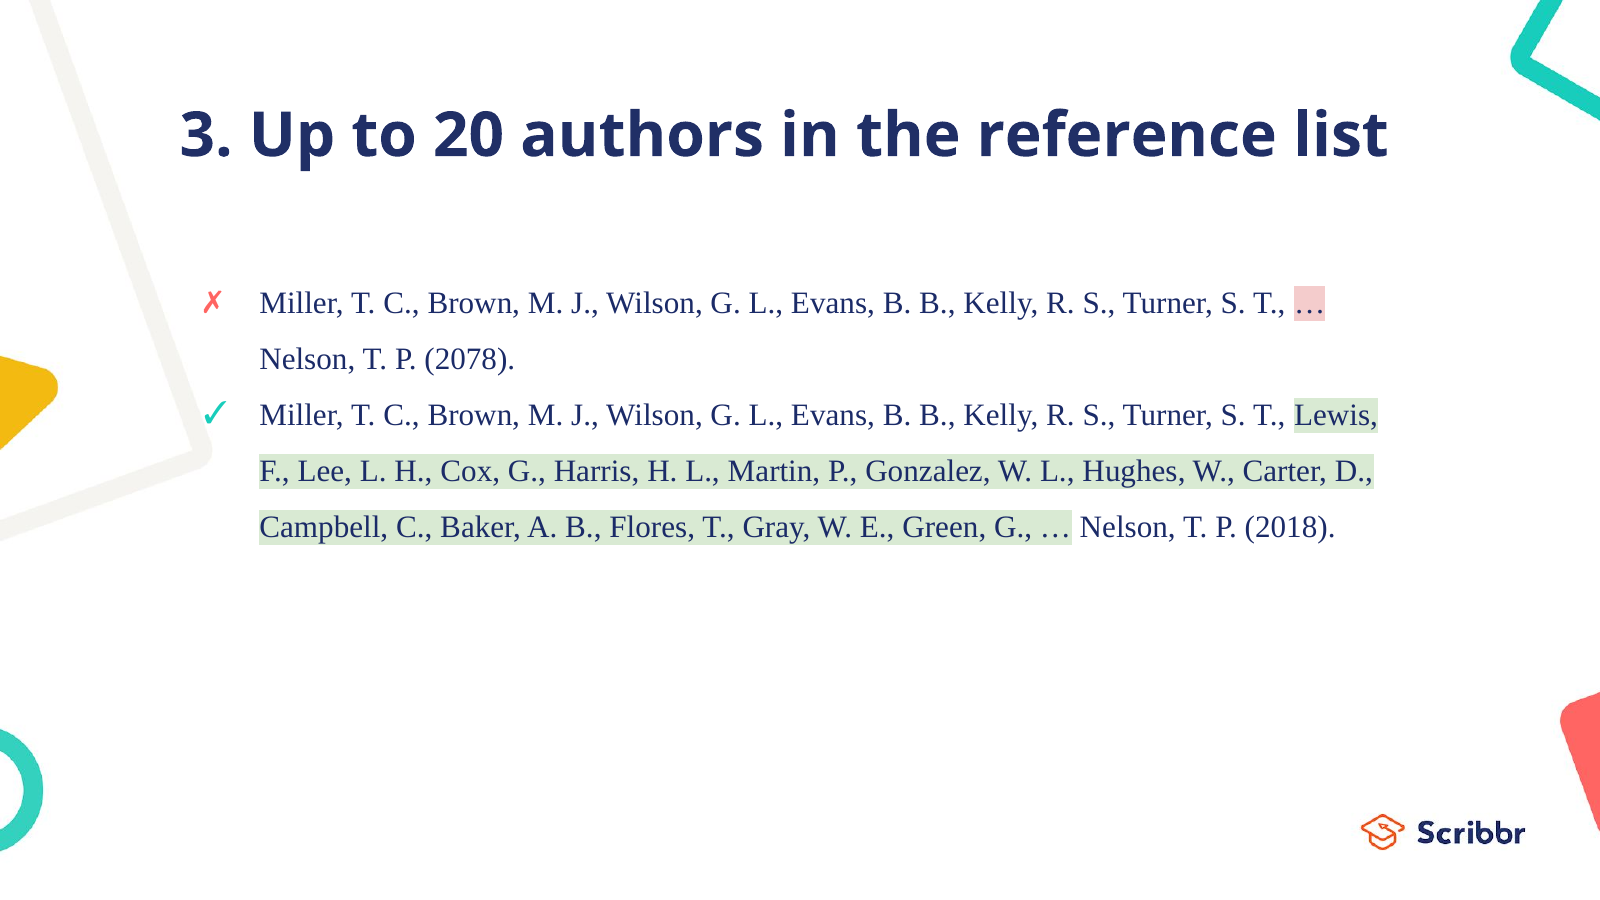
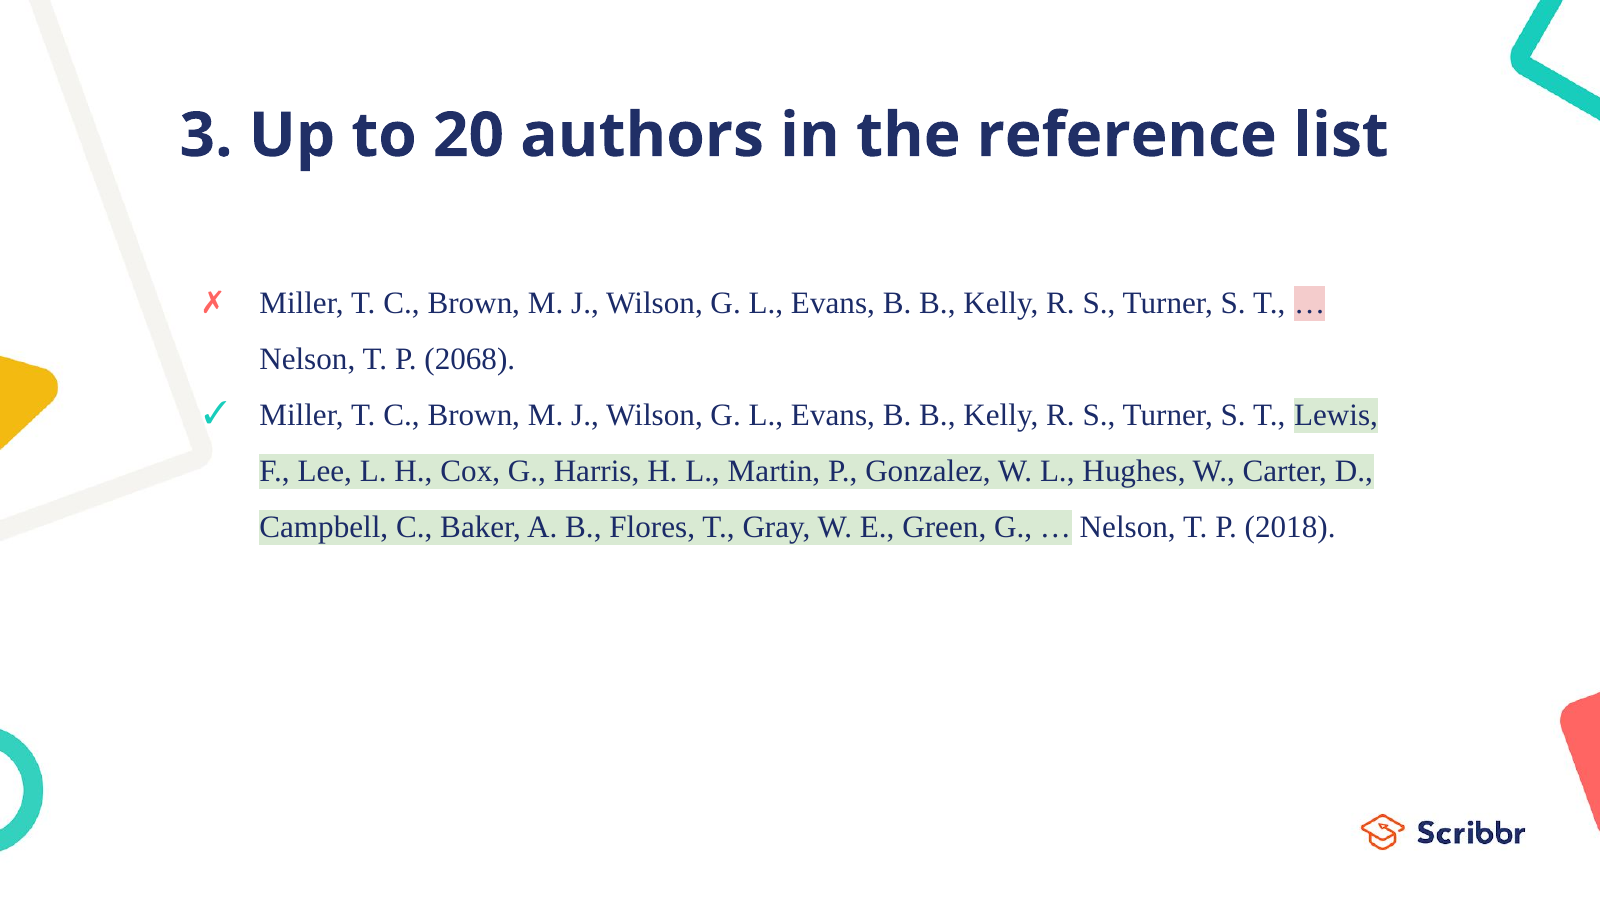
2078: 2078 -> 2068
